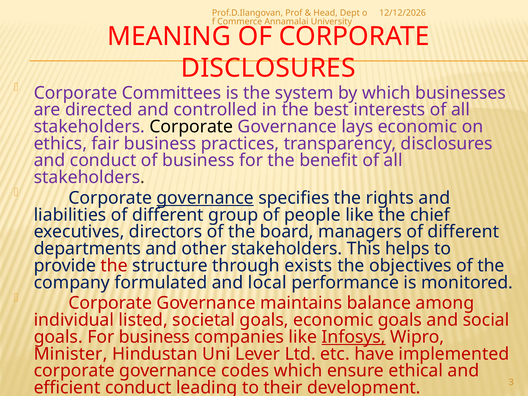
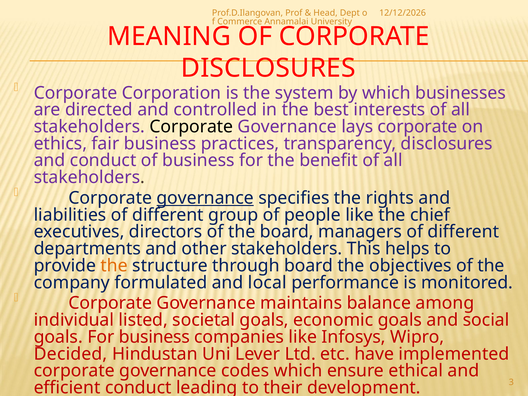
Committees: Committees -> Corporation
lays economic: economic -> corporate
the at (114, 266) colour: red -> orange
through exists: exists -> board
Infosys underline: present -> none
Minister: Minister -> Decided
